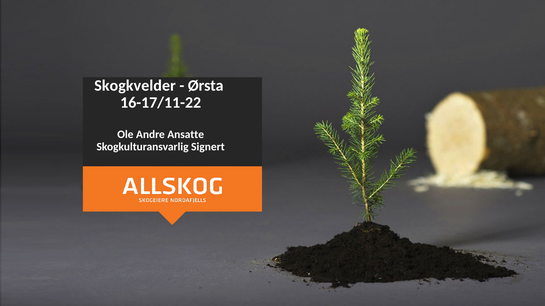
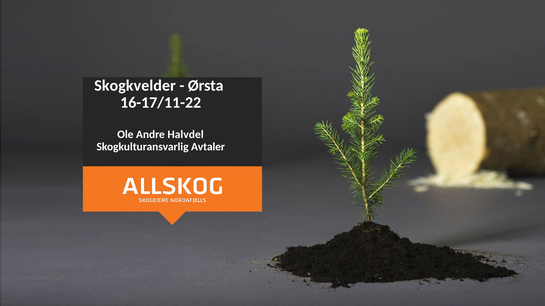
Ansatte: Ansatte -> Halvdel
Signert: Signert -> Avtaler
